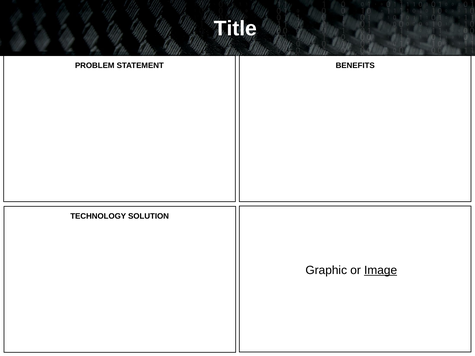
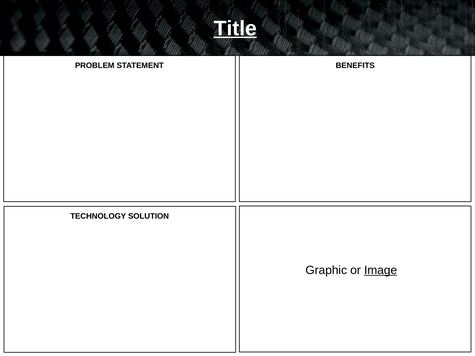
Title underline: none -> present
